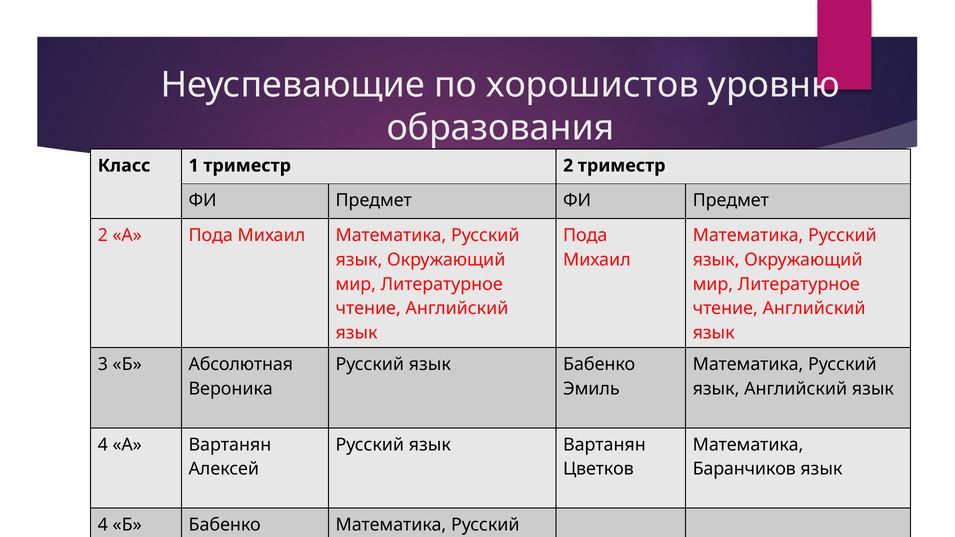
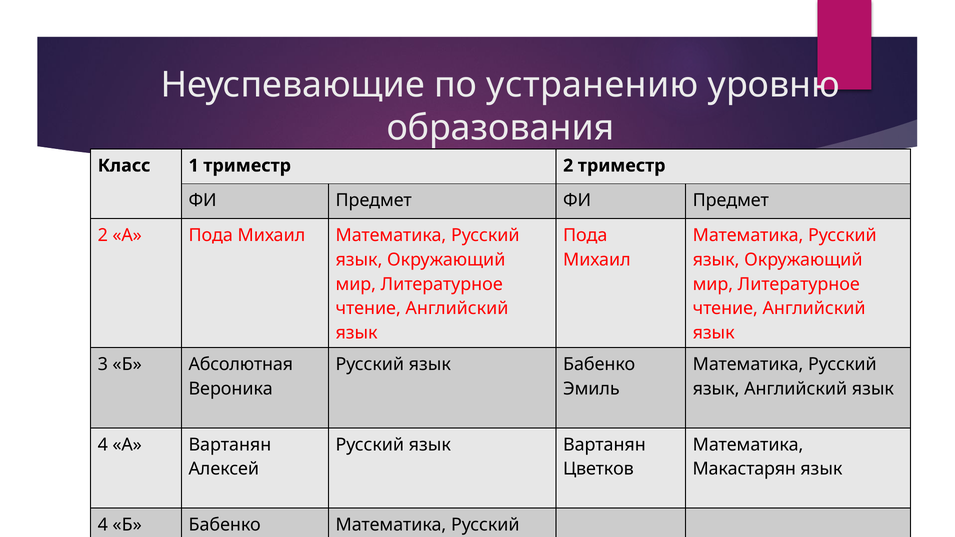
хорошистов: хорошистов -> устранению
Баранчиков: Баранчиков -> Макастарян
